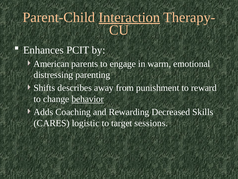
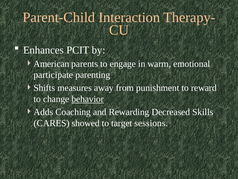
Interaction underline: present -> none
distressing: distressing -> participate
describes: describes -> measures
logistic: logistic -> showed
